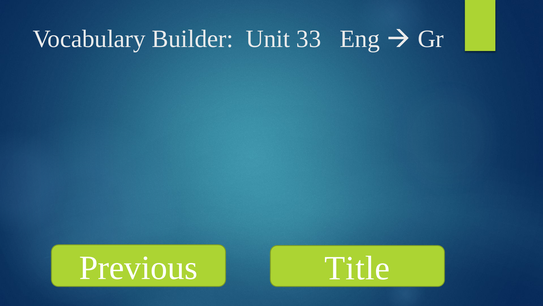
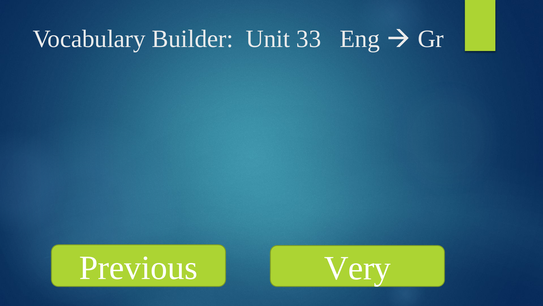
Title: Title -> Very
